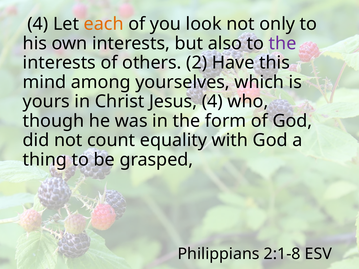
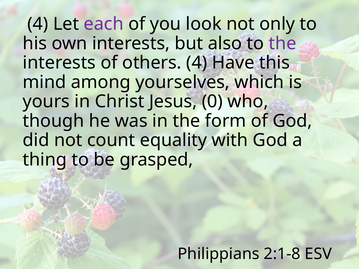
each colour: orange -> purple
others 2: 2 -> 4
Jesus 4: 4 -> 0
